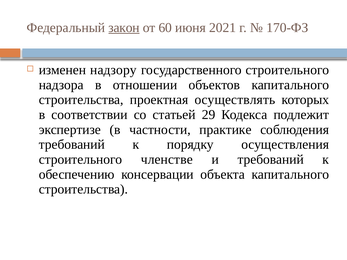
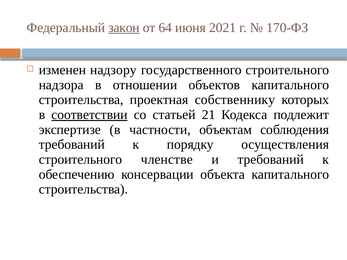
60: 60 -> 64
осуществлять: осуществлять -> собственнику
соответствии underline: none -> present
29: 29 -> 21
практике: практике -> объектам
